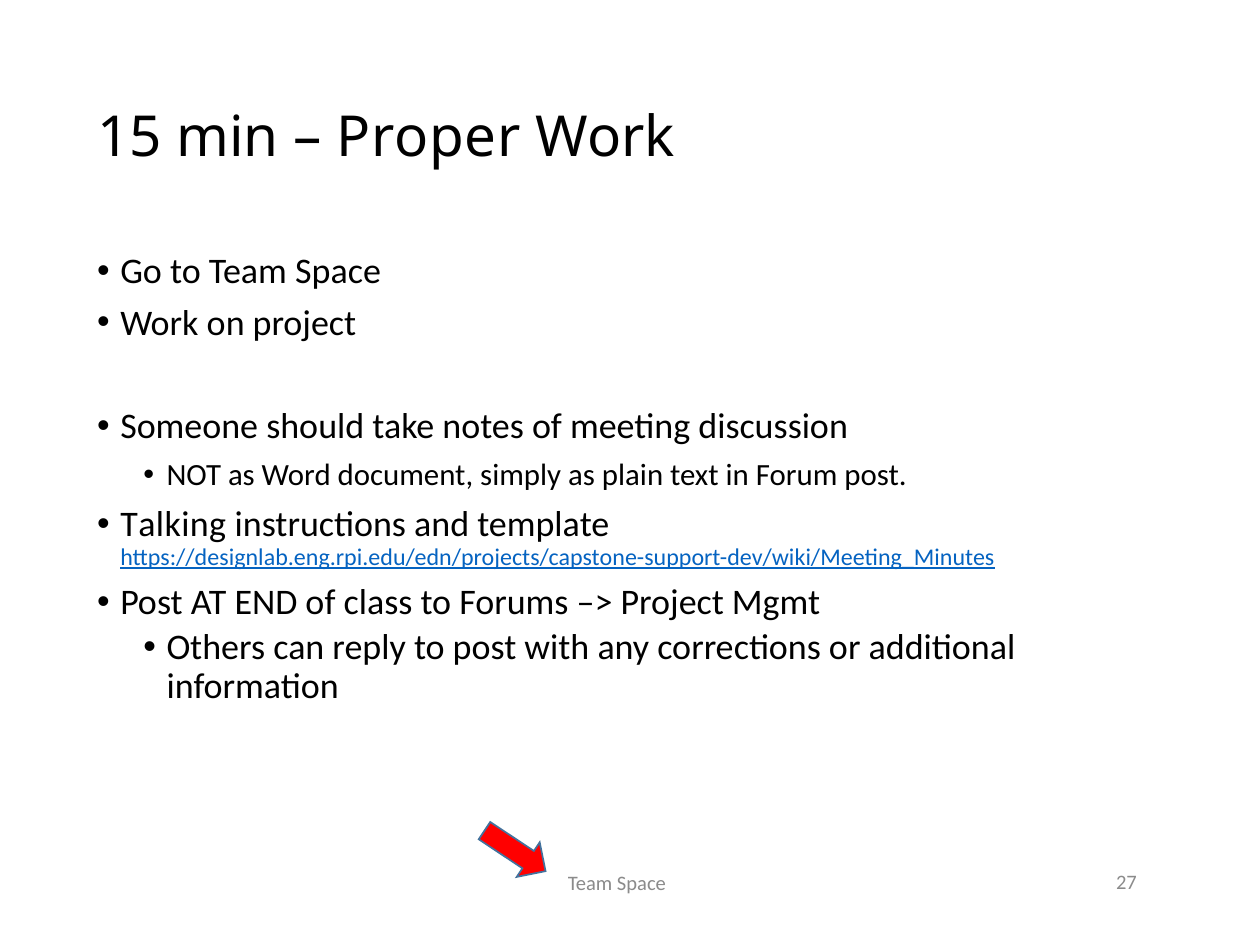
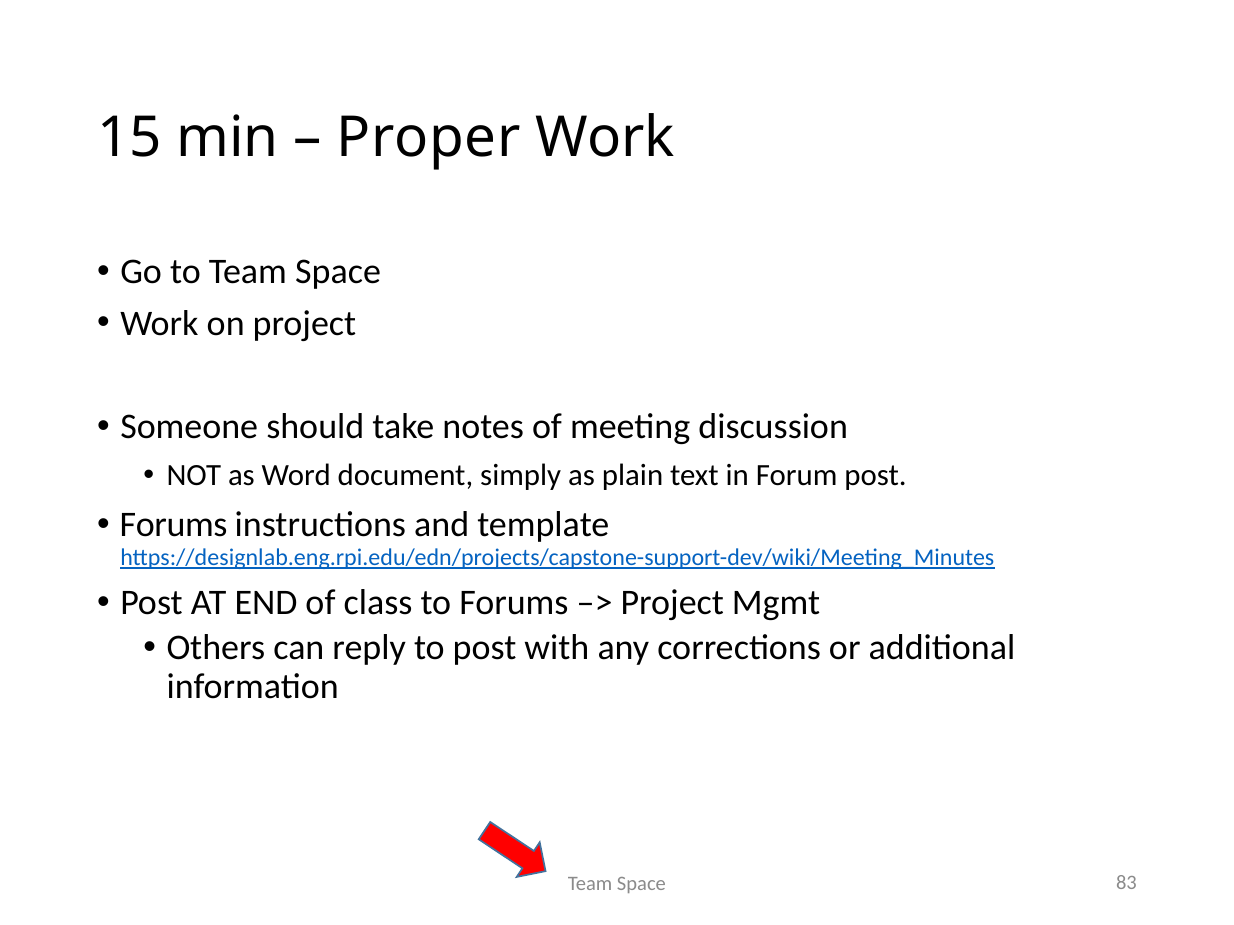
Talking at (173, 525): Talking -> Forums
27: 27 -> 83
